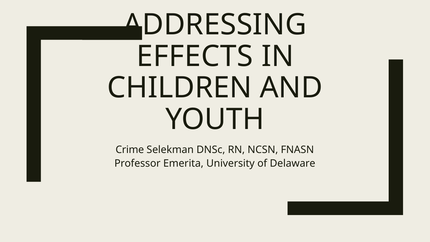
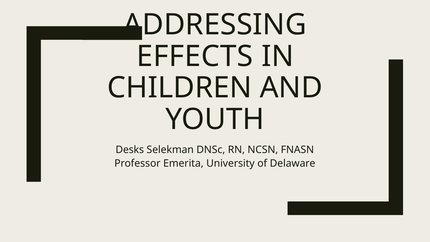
Crime: Crime -> Desks
